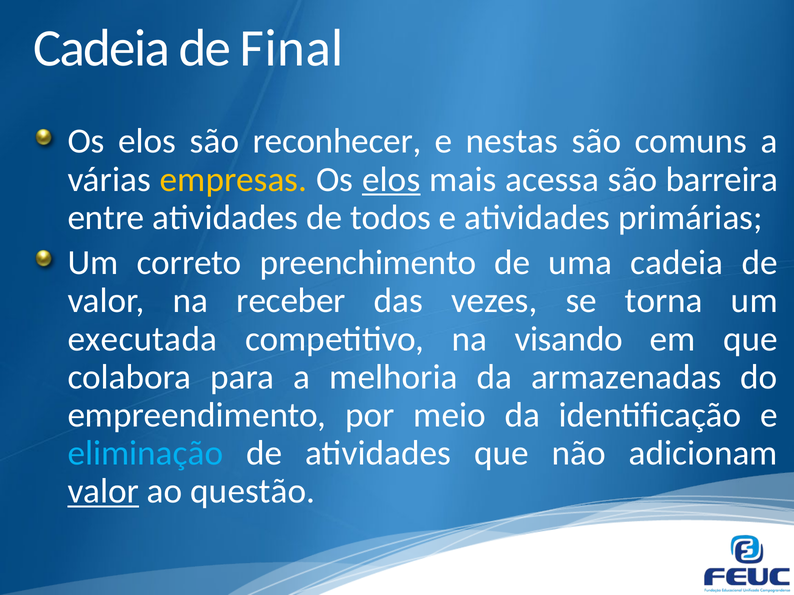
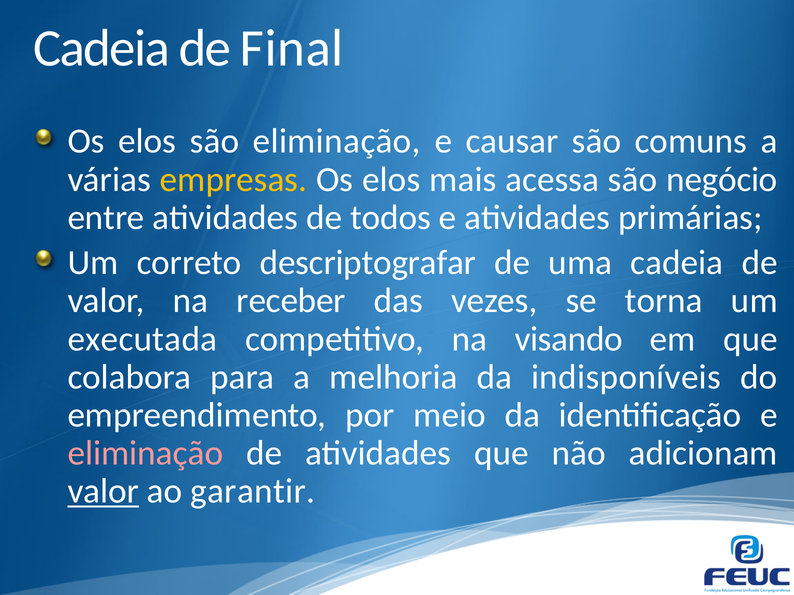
são reconhecer: reconhecer -> eliminação
nestas: nestas -> causar
elos at (391, 180) underline: present -> none
barreira: barreira -> negócio
preenchimento: preenchimento -> descriptografar
armazenadas: armazenadas -> indisponíveis
eliminação at (145, 454) colour: light blue -> pink
questão: questão -> garantir
